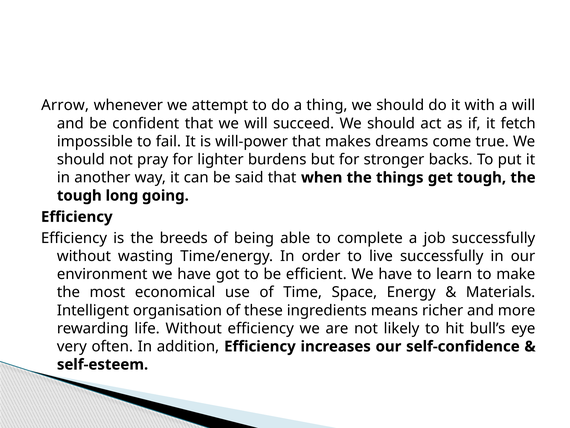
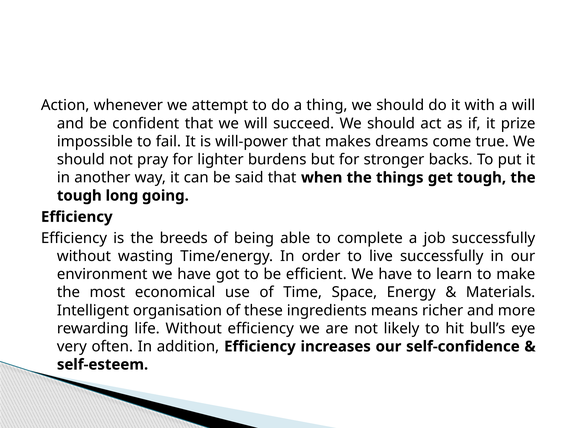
Arrow: Arrow -> Action
fetch: fetch -> prize
